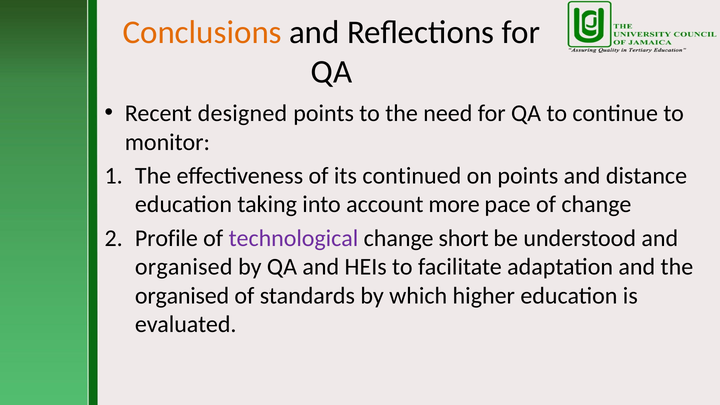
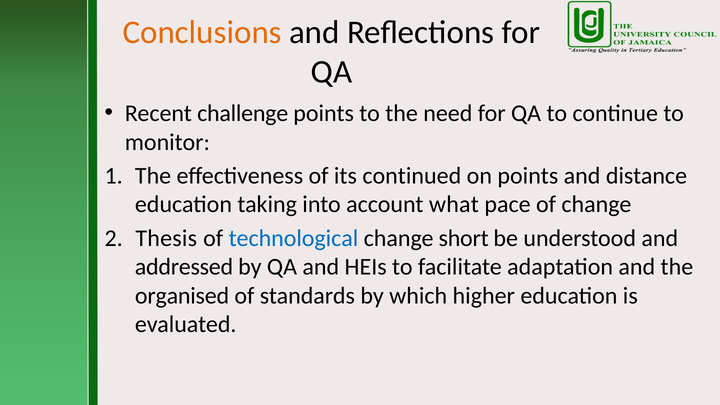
designed: designed -> challenge
more: more -> what
Profile: Profile -> Thesis
technological colour: purple -> blue
organised at (184, 267): organised -> addressed
